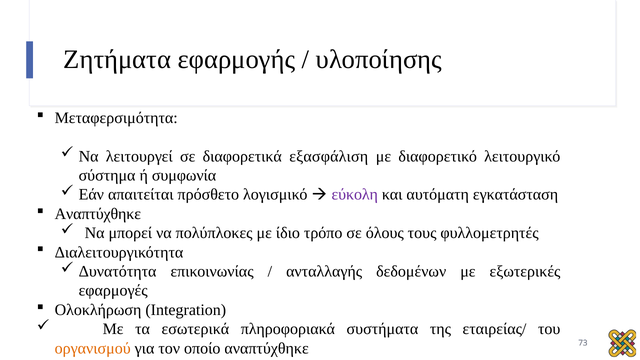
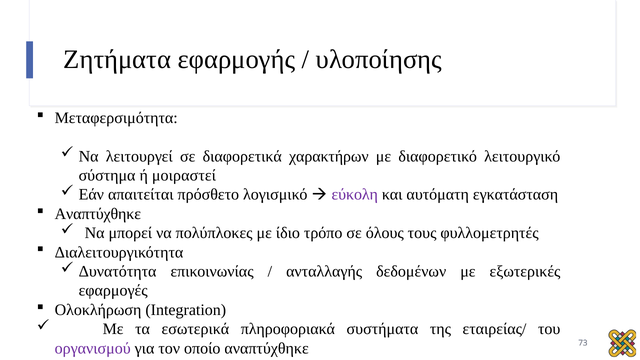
εξασφάλιση: εξασφάλιση -> χαρακτήρων
συμφωνία: συμφωνία -> μοιραστεί
οργανισμού colour: orange -> purple
